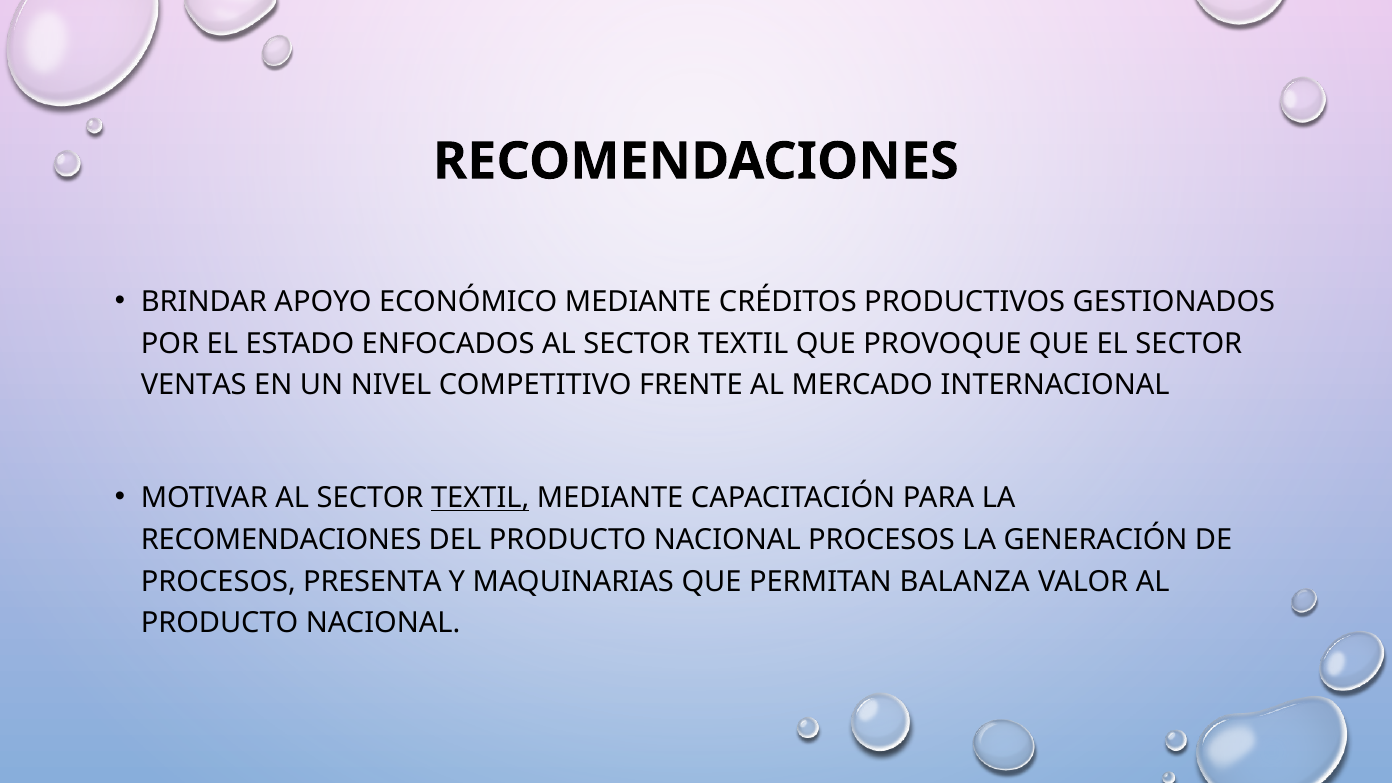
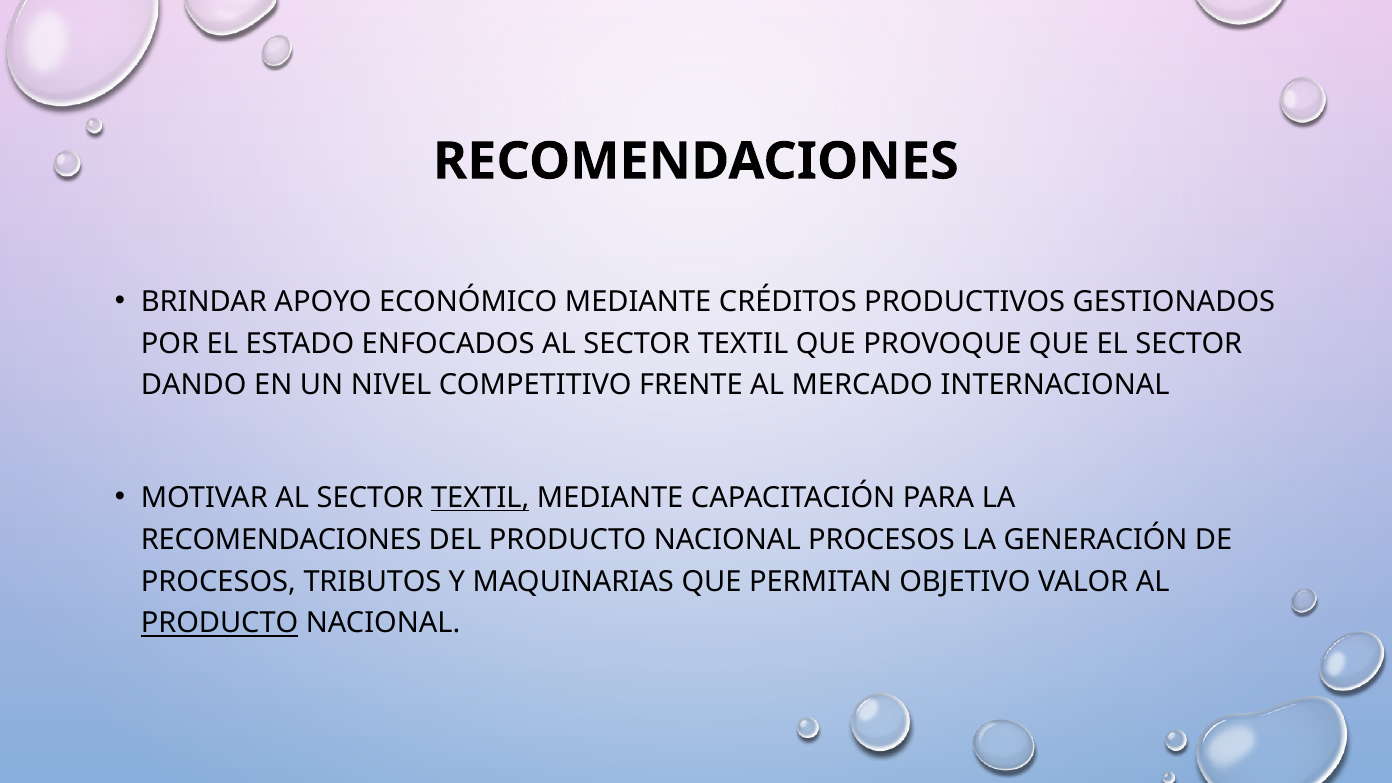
VENTAS: VENTAS -> DANDO
PRESENTA: PRESENTA -> TRIBUTOS
BALANZA: BALANZA -> OBJETIVO
PRODUCTO at (220, 623) underline: none -> present
